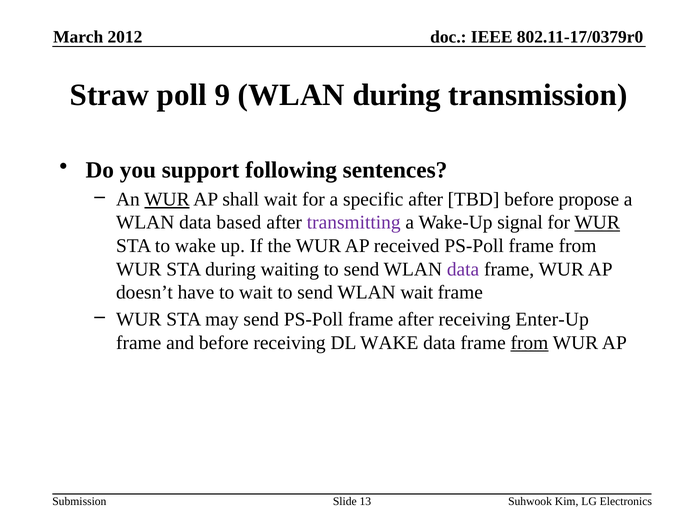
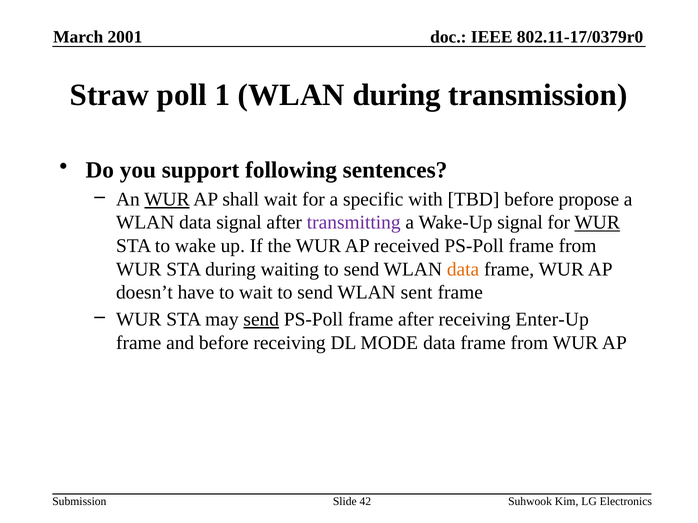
2012: 2012 -> 2001
9: 9 -> 1
specific after: after -> with
data based: based -> signal
data at (463, 269) colour: purple -> orange
WLAN wait: wait -> sent
send at (261, 320) underline: none -> present
DL WAKE: WAKE -> MODE
from at (529, 343) underline: present -> none
13: 13 -> 42
